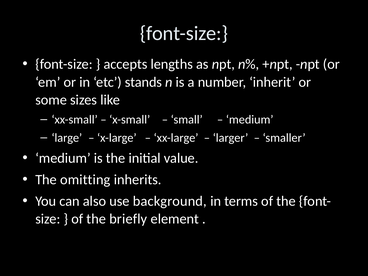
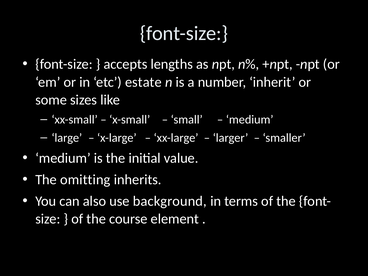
stands: stands -> estate
briefly: briefly -> course
